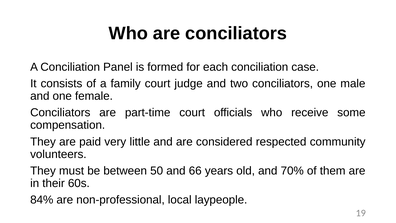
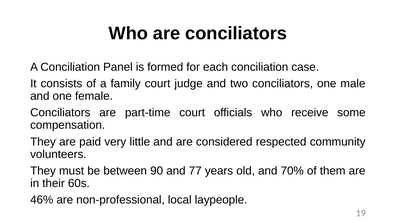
50: 50 -> 90
66: 66 -> 77
84%: 84% -> 46%
